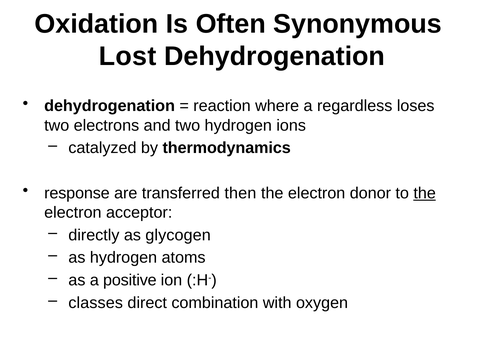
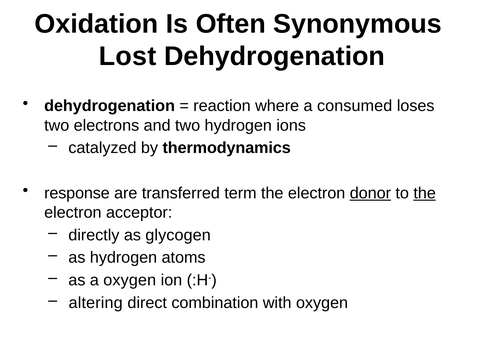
regardless: regardless -> consumed
then: then -> term
donor underline: none -> present
a positive: positive -> oxygen
classes: classes -> altering
